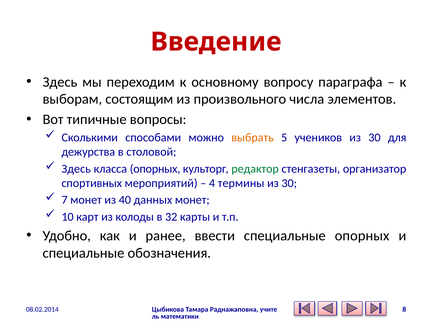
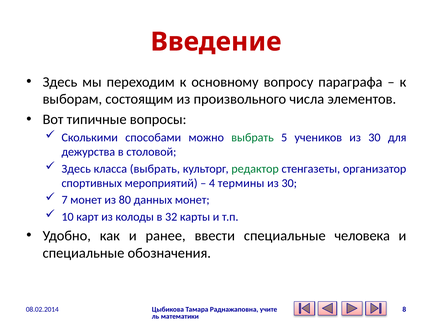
выбрать at (253, 137) colour: orange -> green
класса опорных: опорных -> выбрать
40: 40 -> 80
специальные опорных: опорных -> человека
